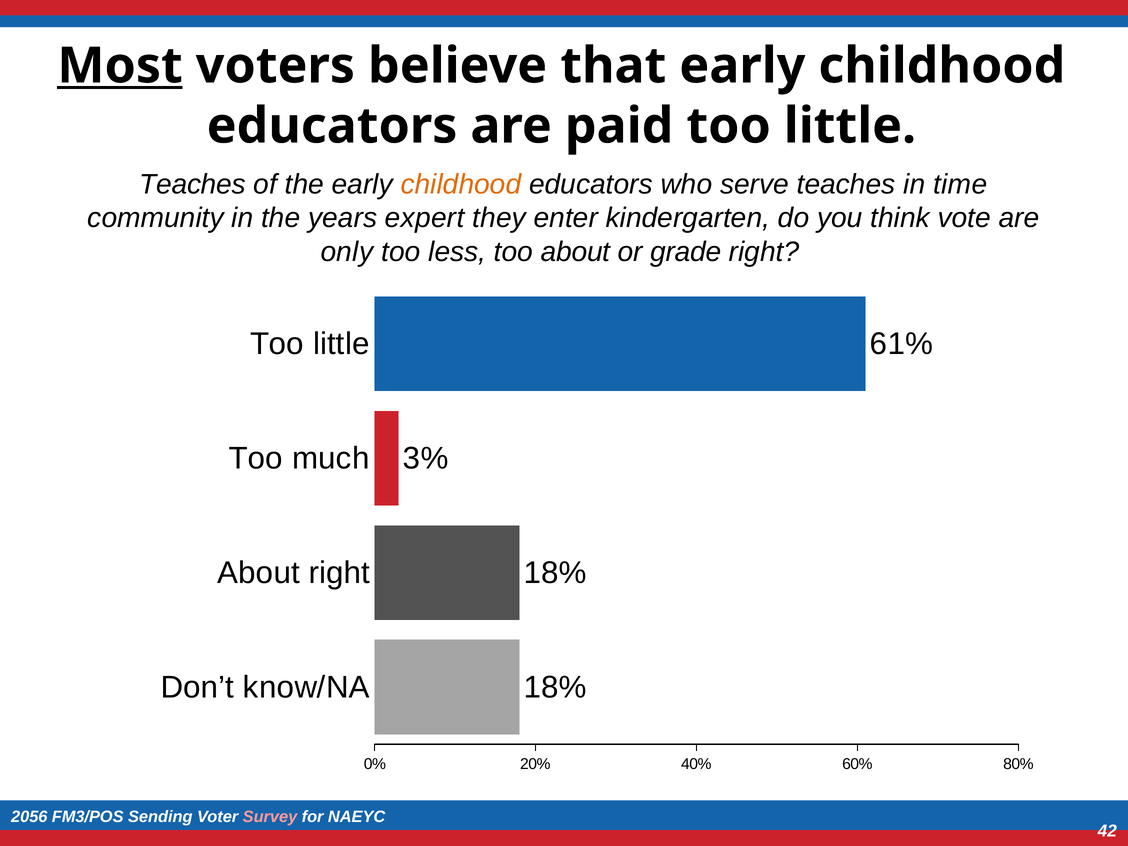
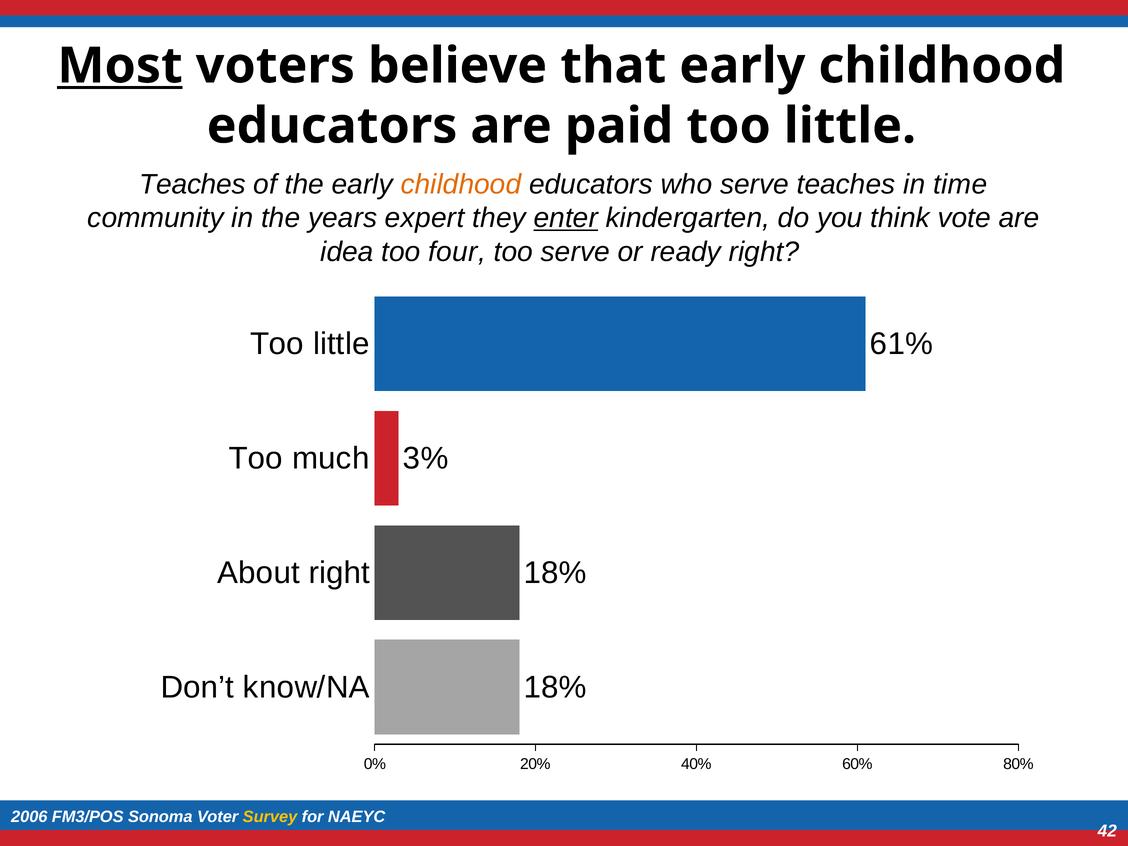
enter underline: none -> present
only: only -> idea
less: less -> four
too about: about -> serve
grade: grade -> ready
2056: 2056 -> 2006
Sending: Sending -> Sonoma
Survey colour: pink -> yellow
